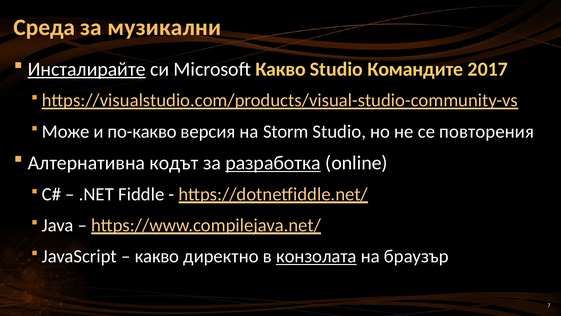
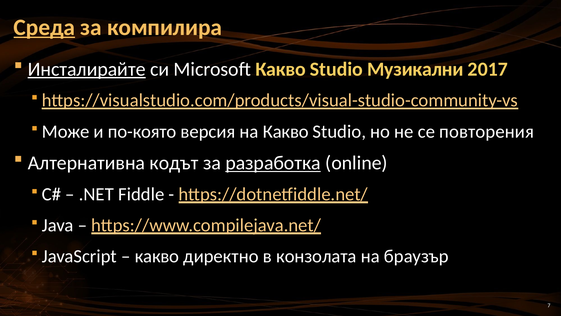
Среда underline: none -> present
музикални: музикални -> компилира
Командите: Командите -> Музикални
по-какво: по-какво -> по-която
на Storm: Storm -> Какво
конзолата underline: present -> none
